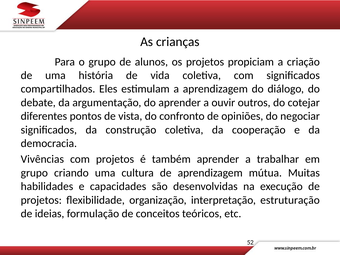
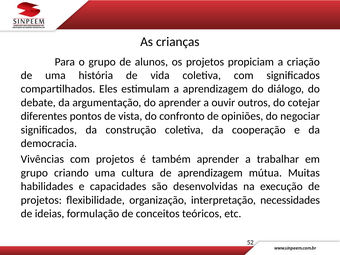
estruturação: estruturação -> necessidades
